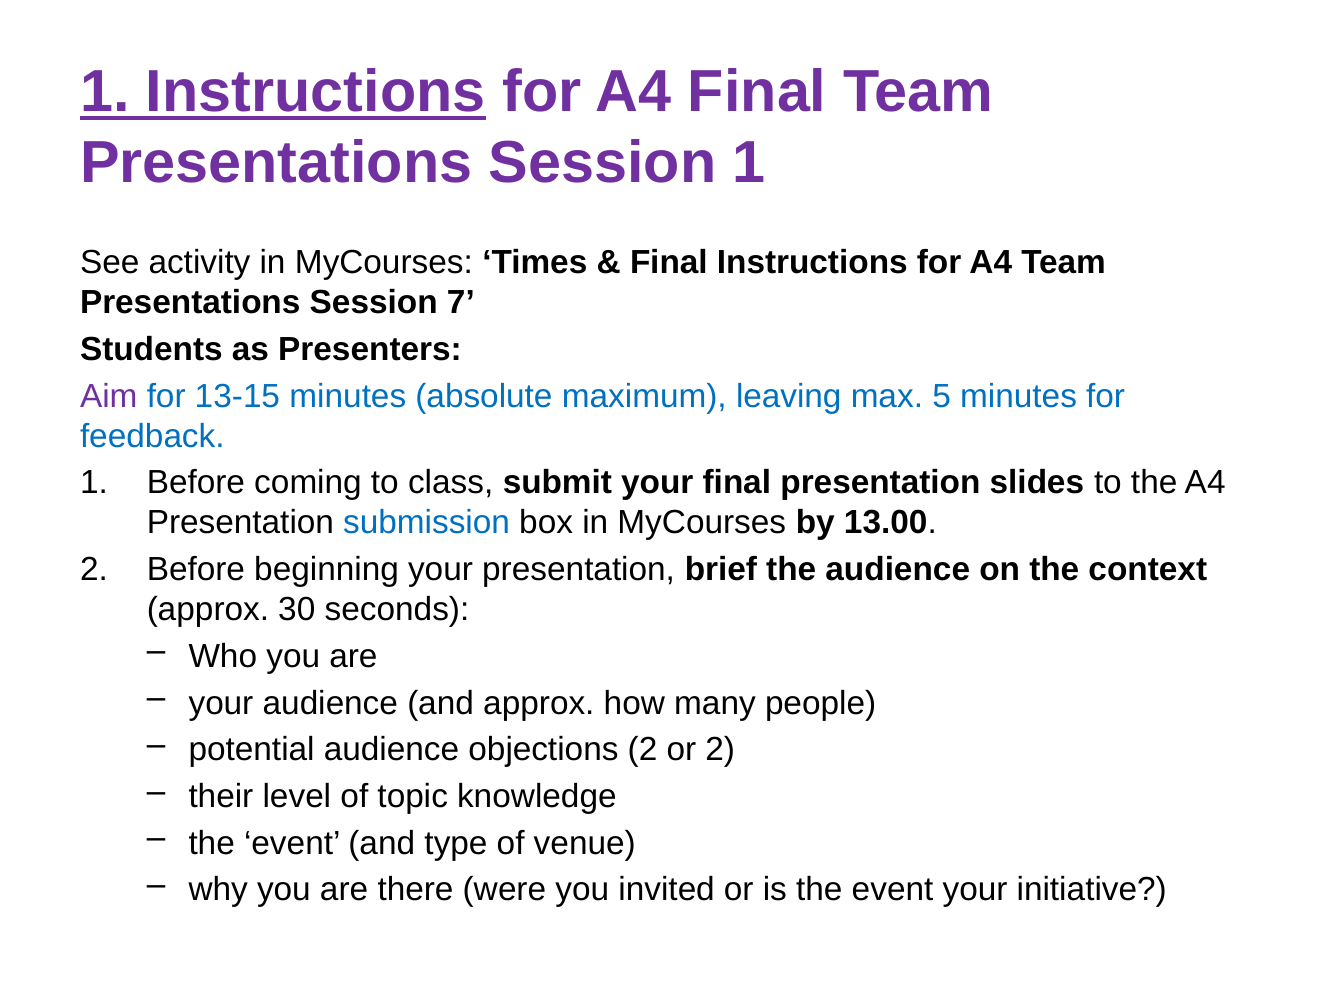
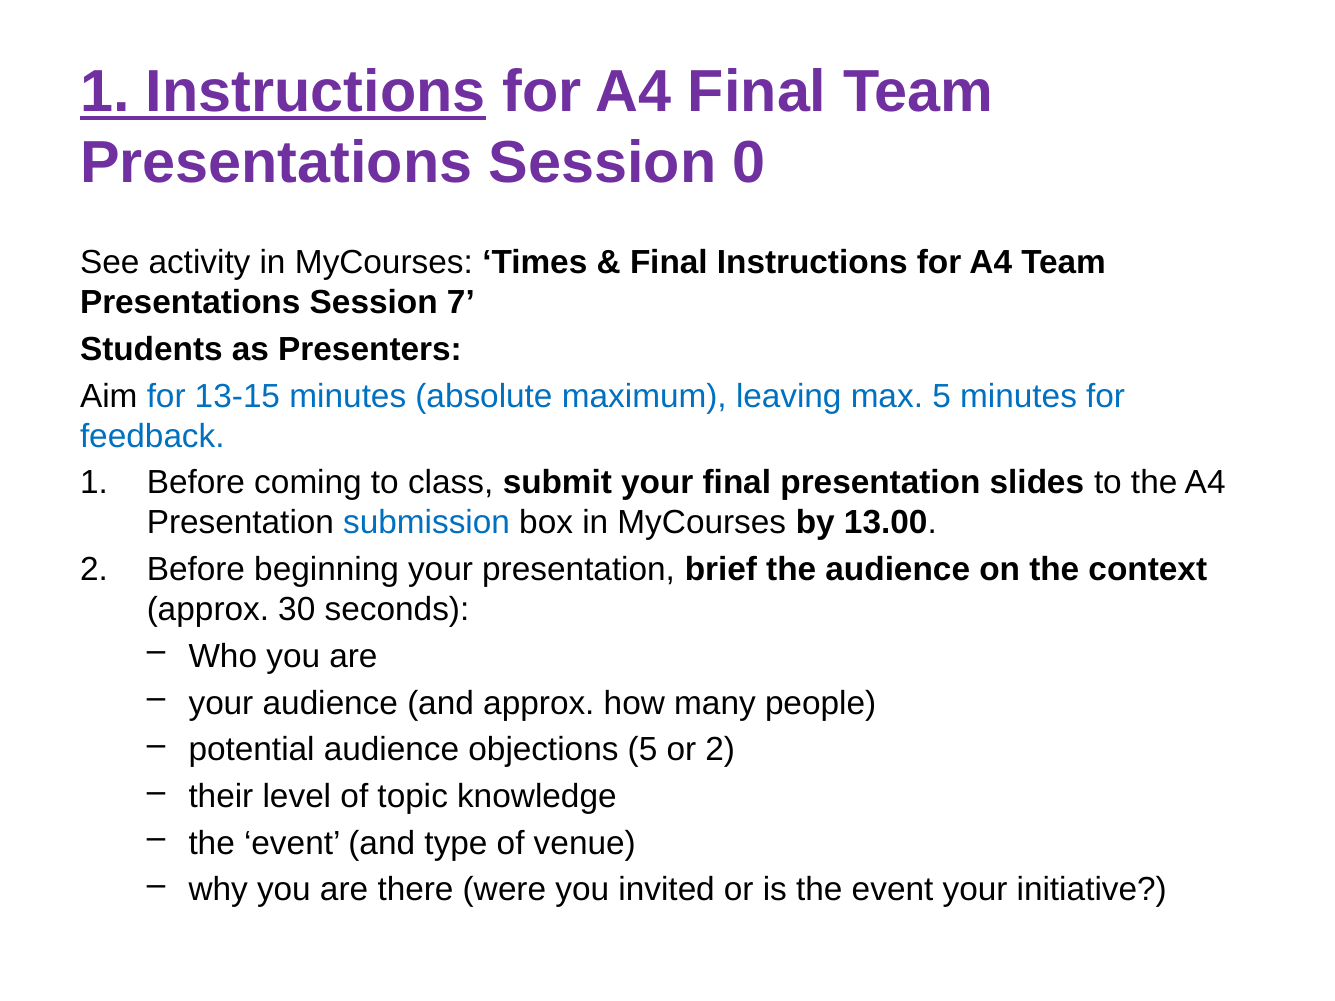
Session 1: 1 -> 0
Aim colour: purple -> black
objections 2: 2 -> 5
